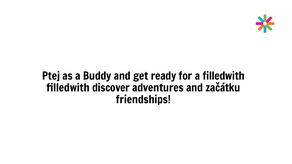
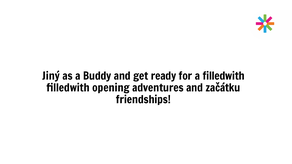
Ptej: Ptej -> Jiný
discover: discover -> opening
